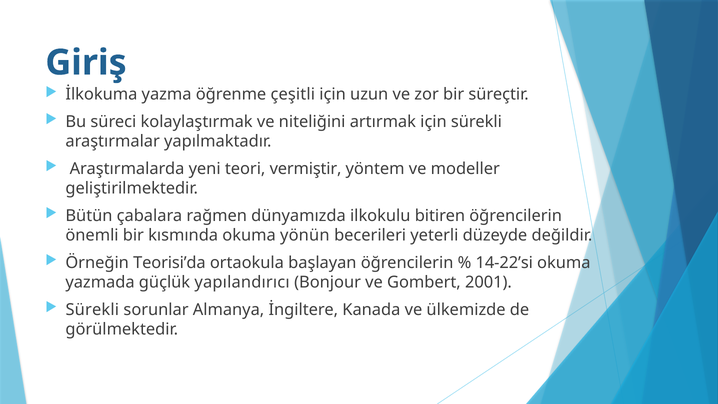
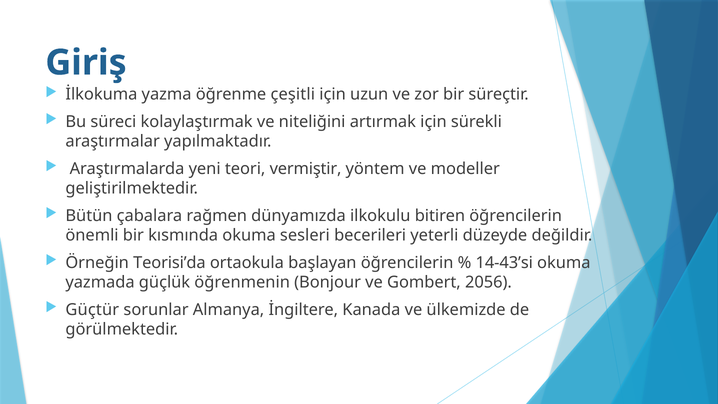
yönün: yönün -> sesleri
14-22’si: 14-22’si -> 14-43’si
yapılandırıcı: yapılandırıcı -> öğrenmenin
2001: 2001 -> 2056
Sürekli at (92, 310): Sürekli -> Güçtür
